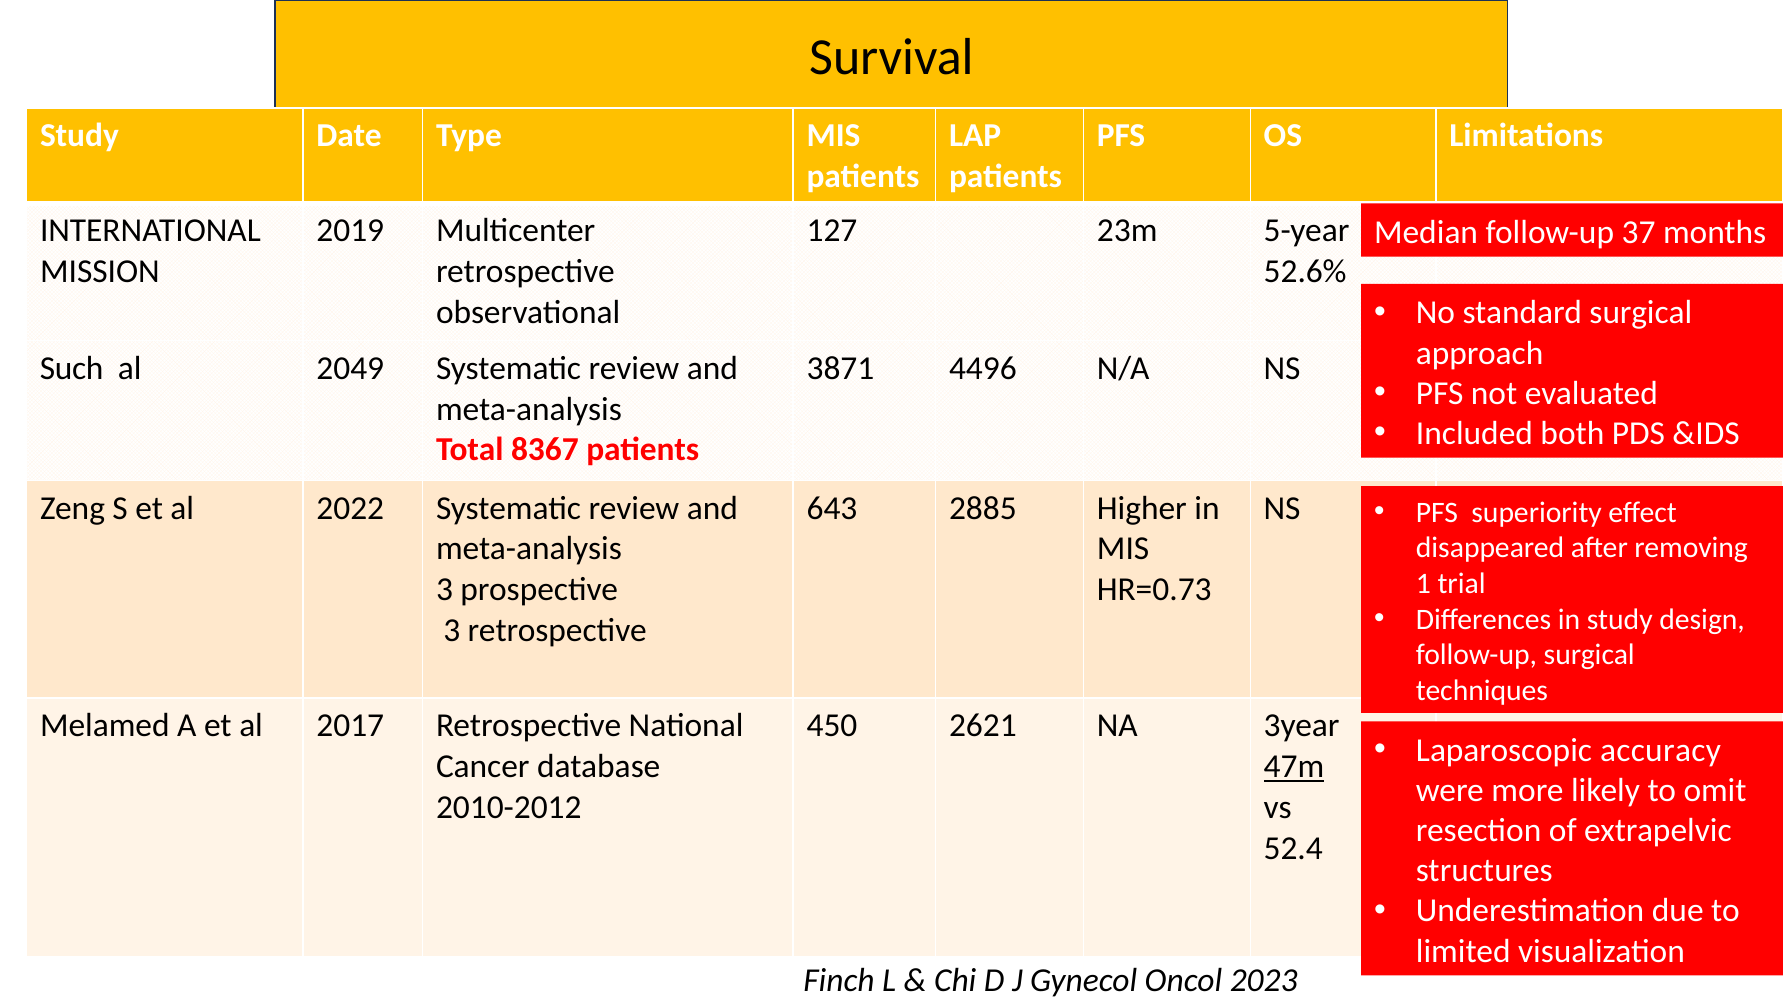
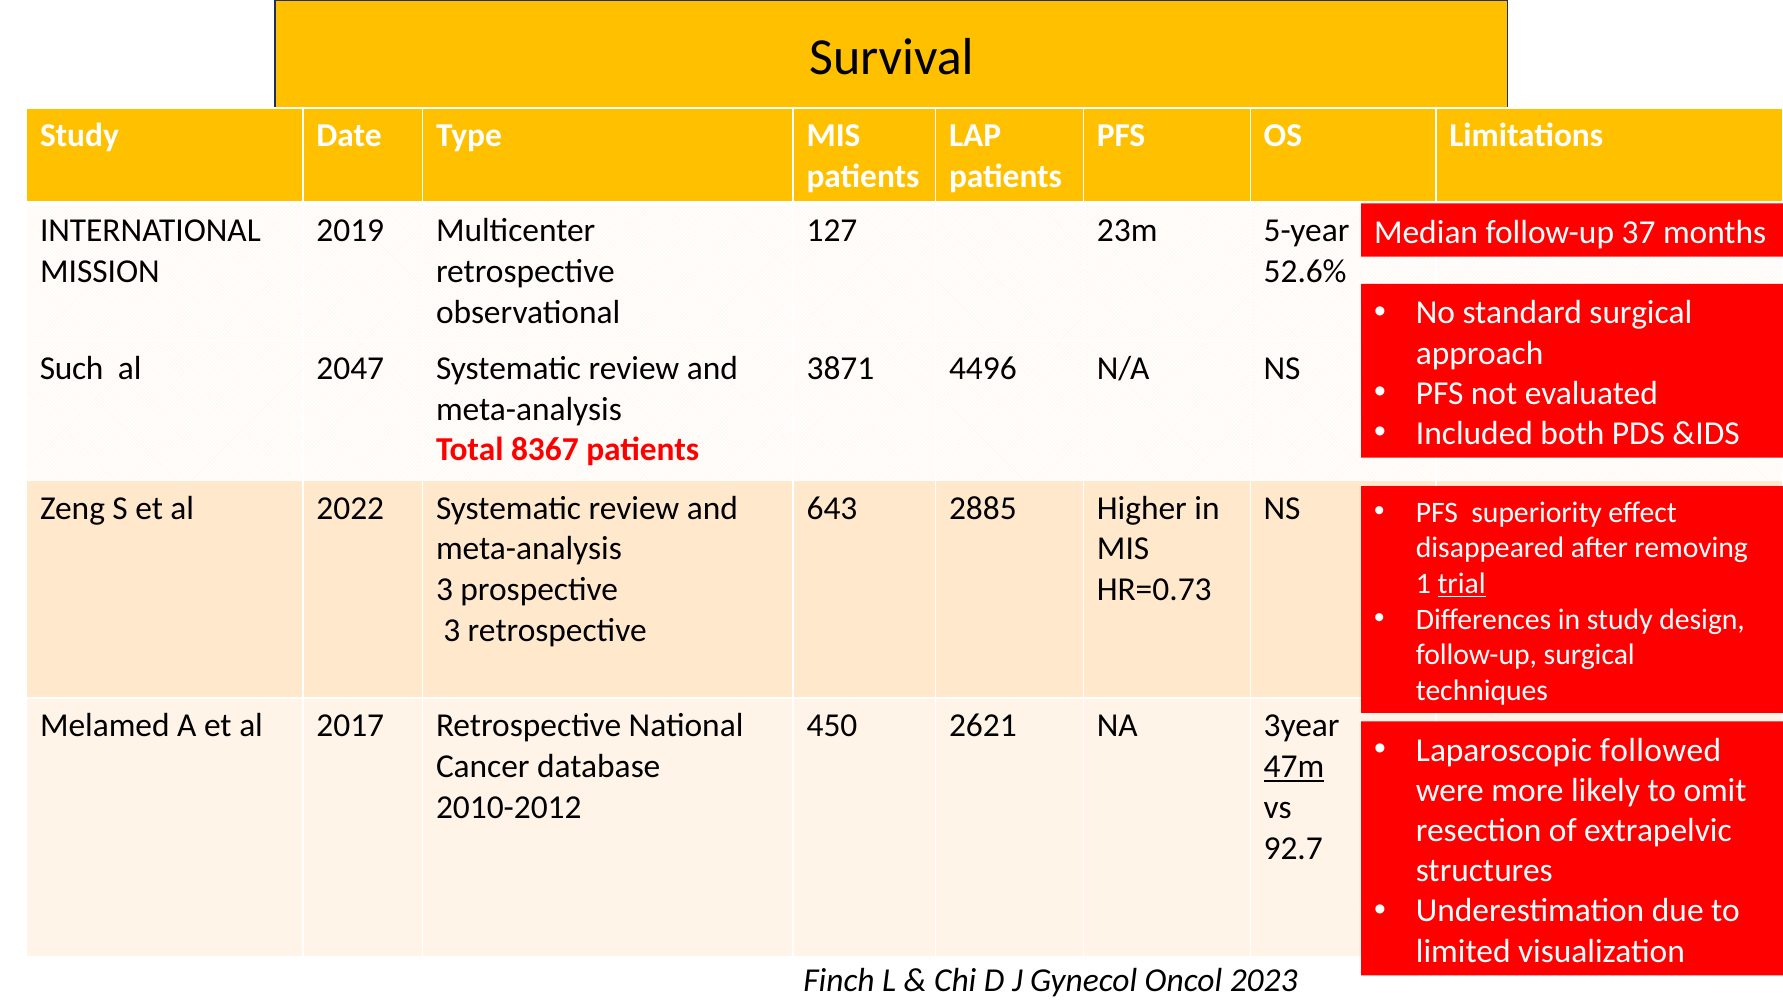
2049: 2049 -> 2047
trial underline: none -> present
accuracy: accuracy -> followed
52.4: 52.4 -> 92.7
